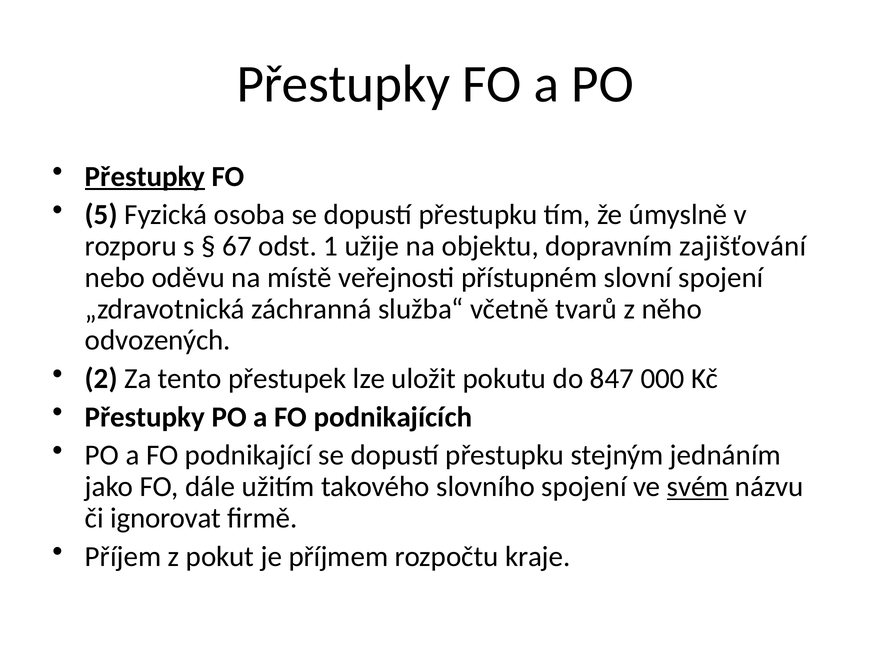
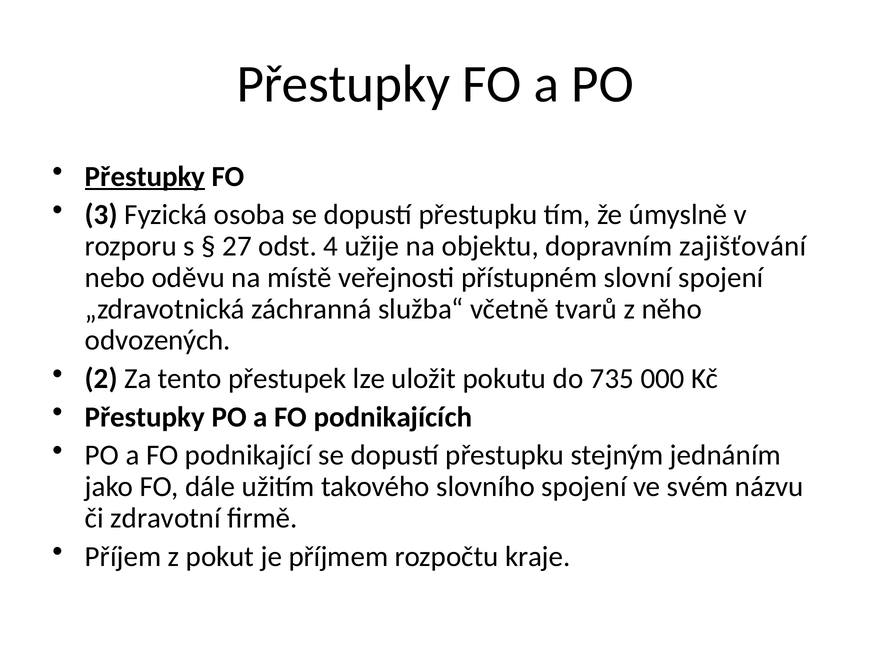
5: 5 -> 3
67: 67 -> 27
1: 1 -> 4
847: 847 -> 735
svém underline: present -> none
ignorovat: ignorovat -> zdravotní
